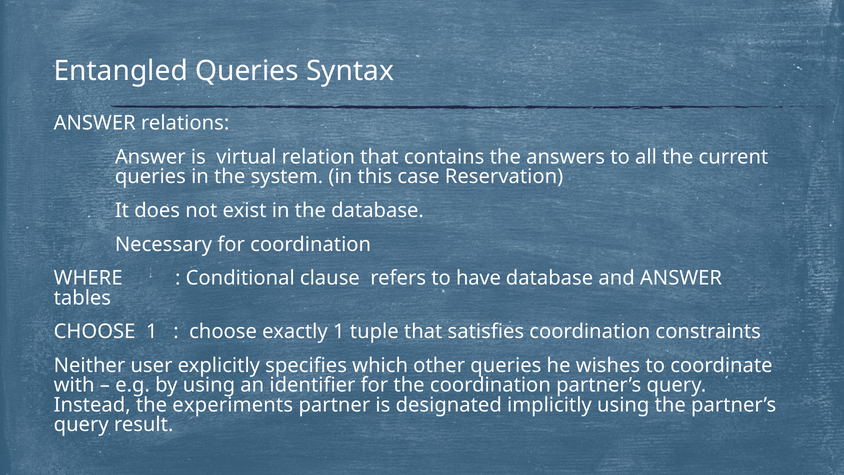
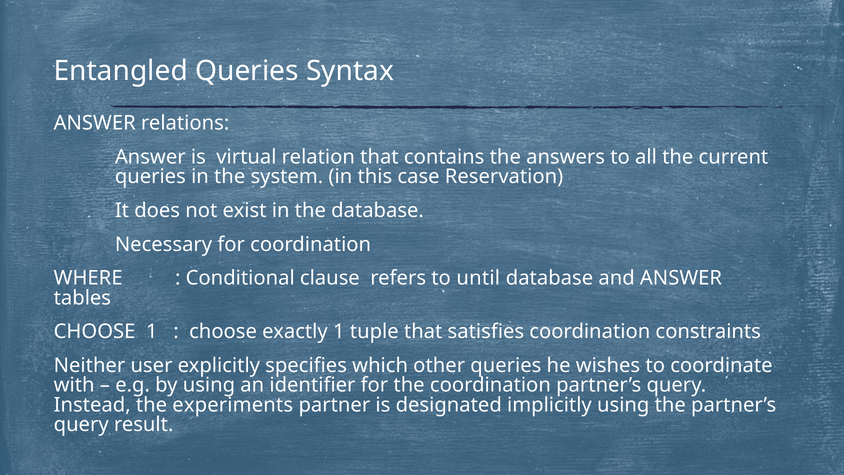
have: have -> until
